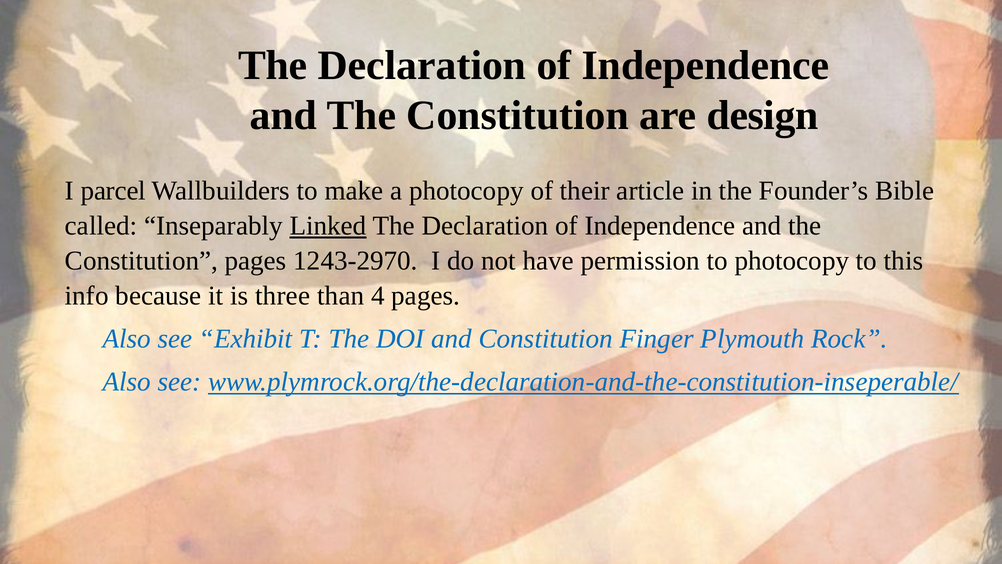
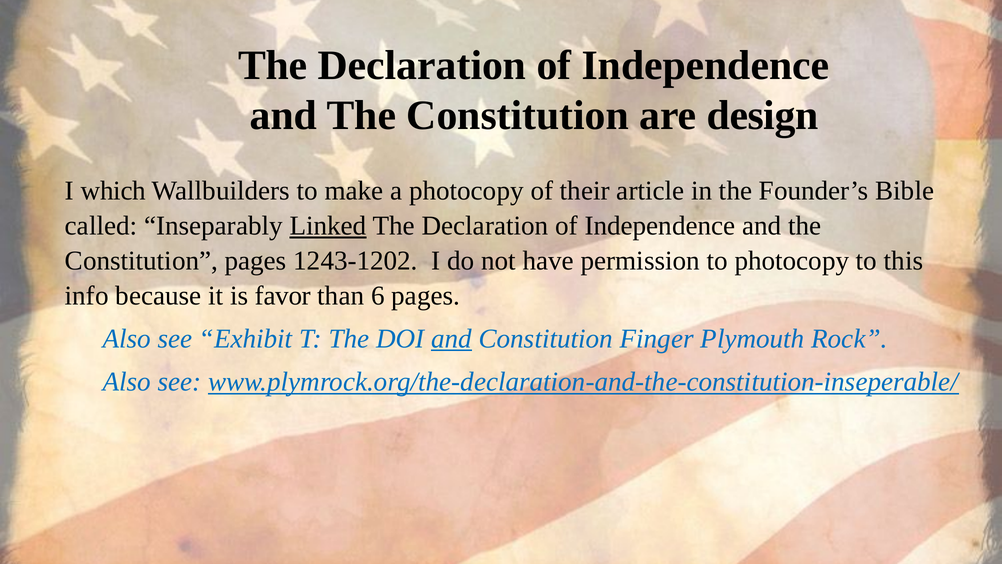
parcel: parcel -> which
1243-2970: 1243-2970 -> 1243-1202
three: three -> favor
4: 4 -> 6
and at (452, 339) underline: none -> present
